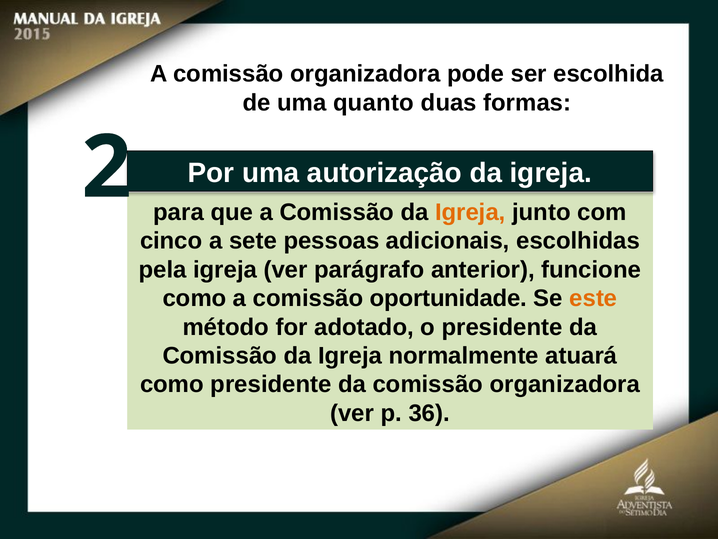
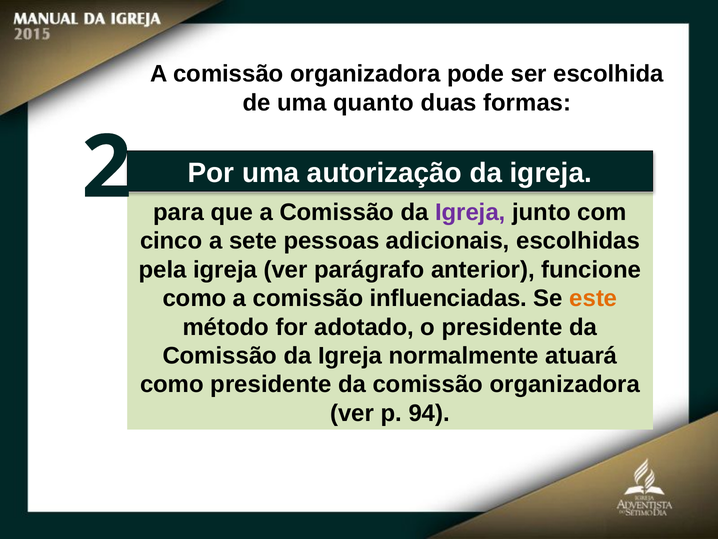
Igreja at (470, 212) colour: orange -> purple
oportunidade: oportunidade -> influenciadas
36: 36 -> 94
